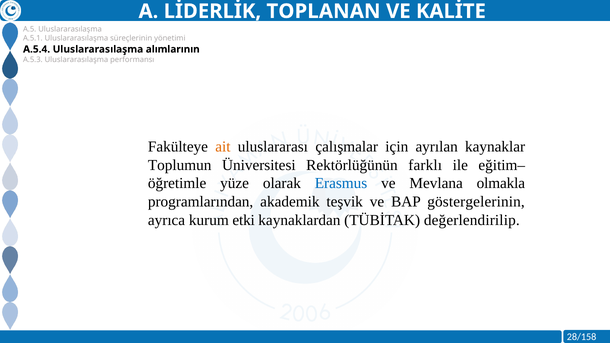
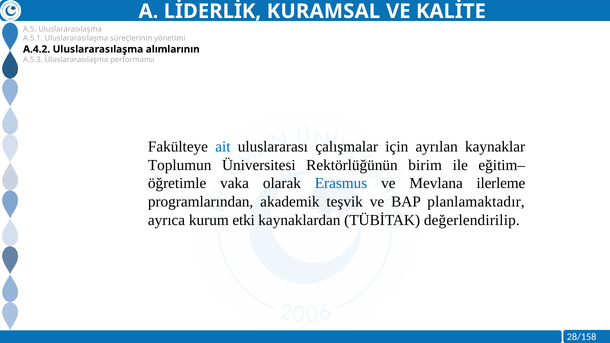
TOPLANAN: TOPLANAN -> KURAMSAL
A.5.4: A.5.4 -> A.4.2
ait colour: orange -> blue
farklı: farklı -> birim
yüze: yüze -> vaka
olmakla: olmakla -> ilerleme
göstergelerinin: göstergelerinin -> planlamaktadır
